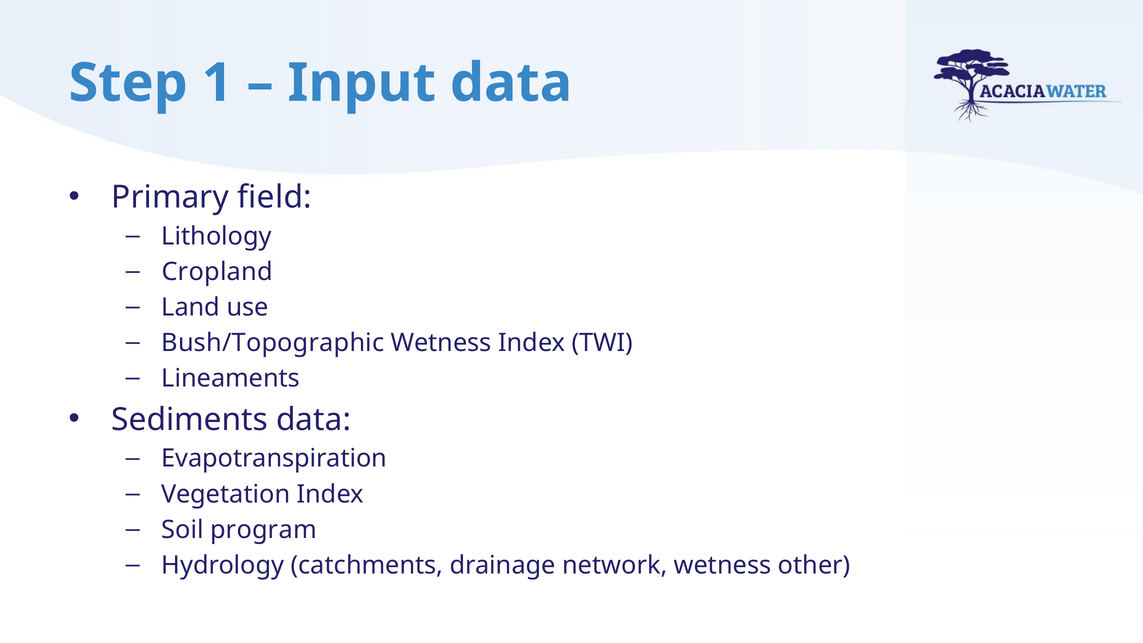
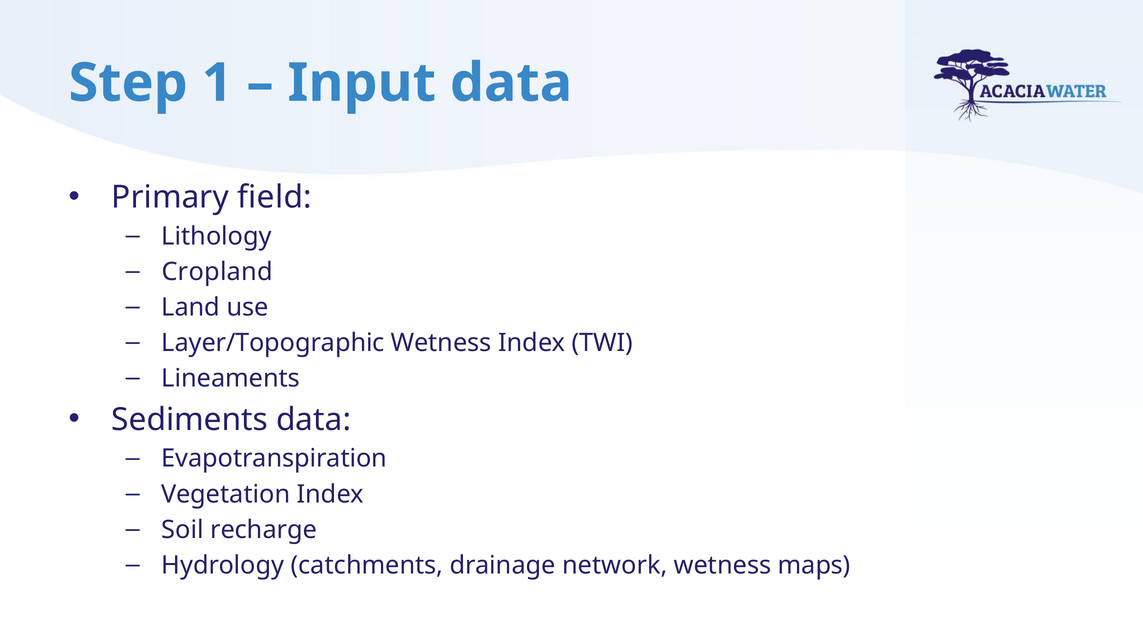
Bush/Topographic: Bush/Topographic -> Layer/Topographic
program: program -> recharge
other: other -> maps
